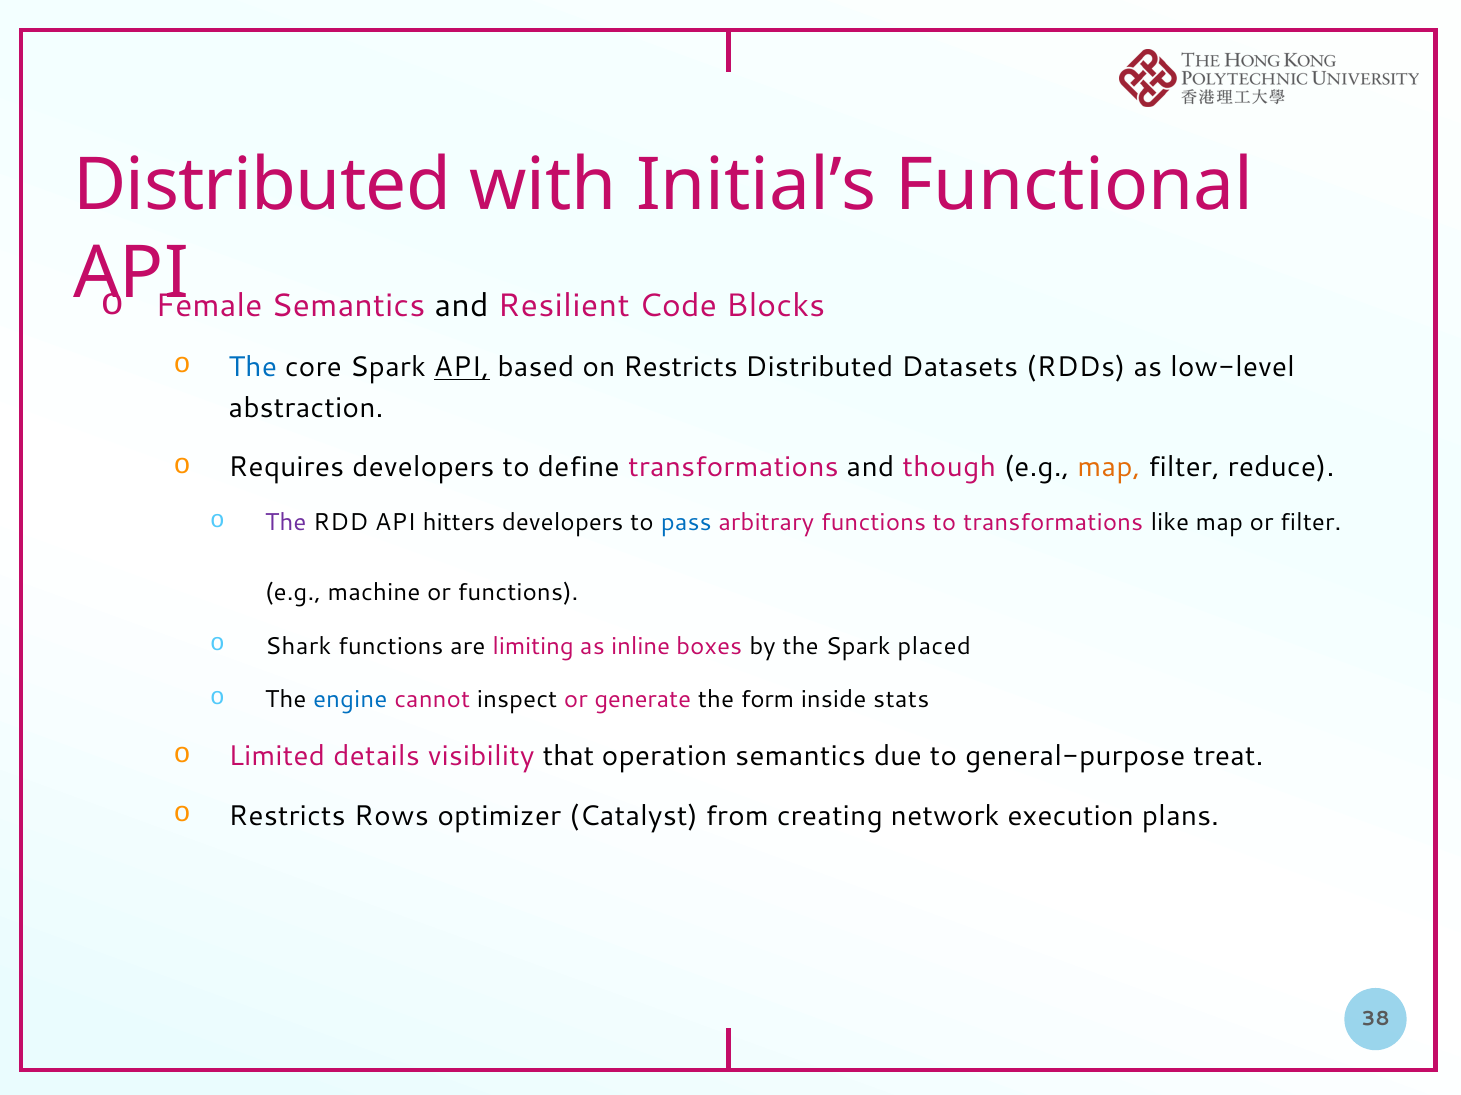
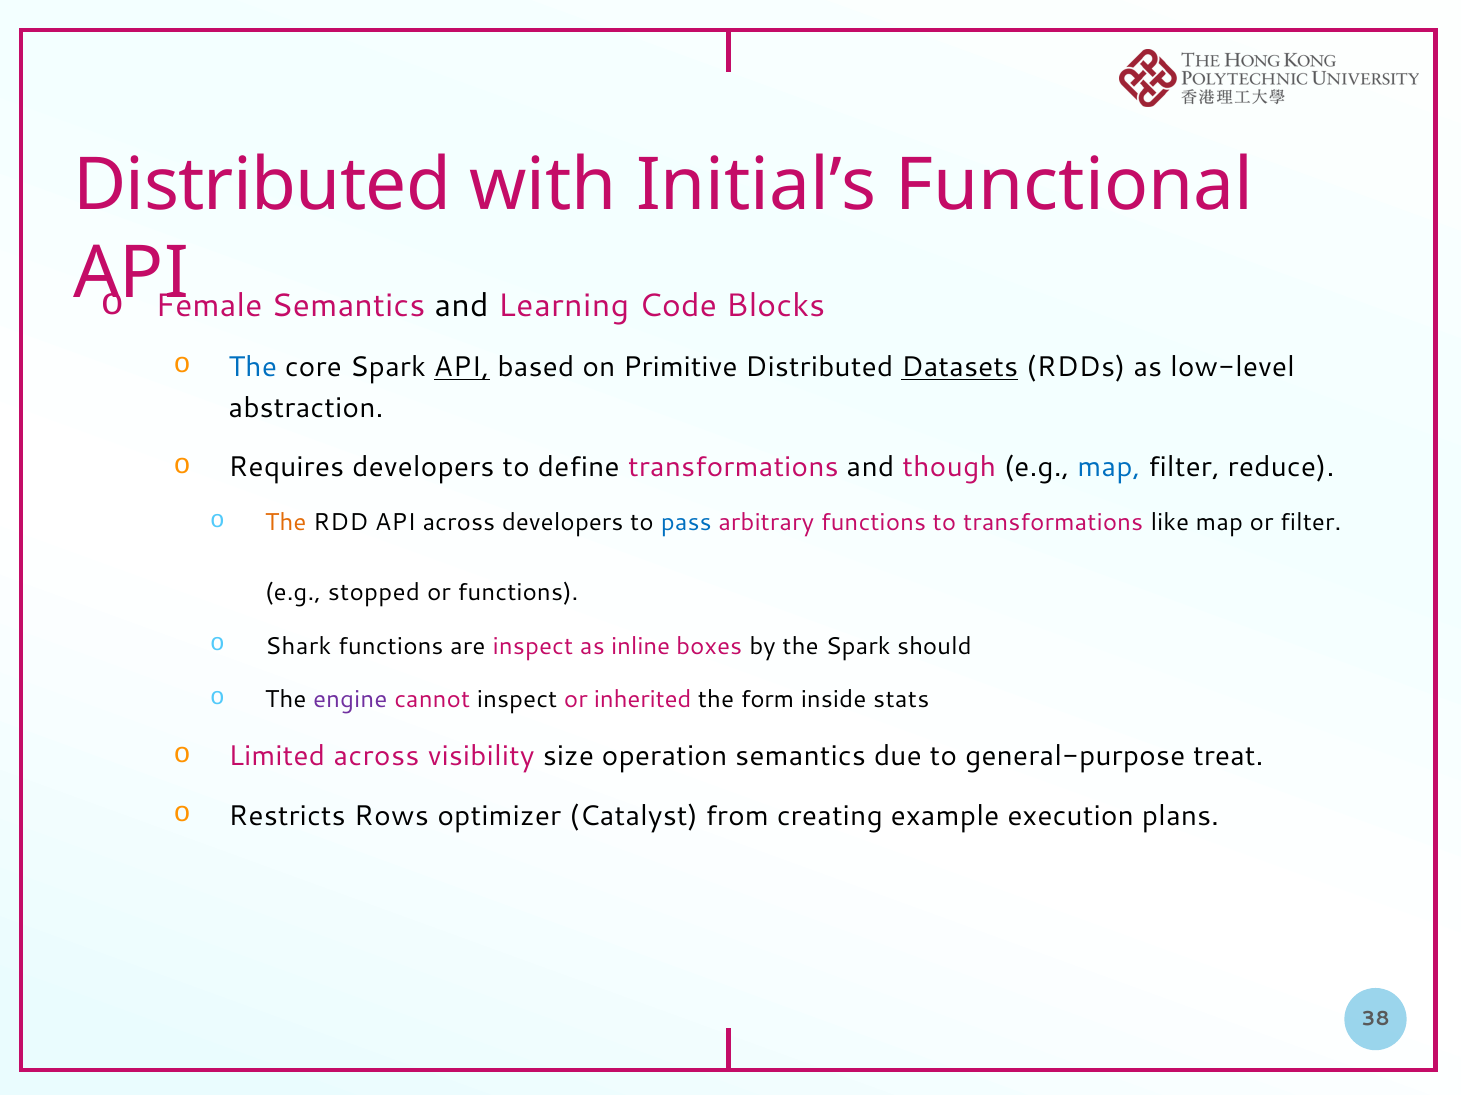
Resilient: Resilient -> Learning
on Restricts: Restricts -> Primitive
Datasets underline: none -> present
map at (1109, 468) colour: orange -> blue
The at (286, 523) colour: purple -> orange
API hitters: hitters -> across
machine: machine -> stopped
are limiting: limiting -> inspect
placed: placed -> should
engine colour: blue -> purple
generate: generate -> inherited
Limited details: details -> across
that: that -> size
network: network -> example
